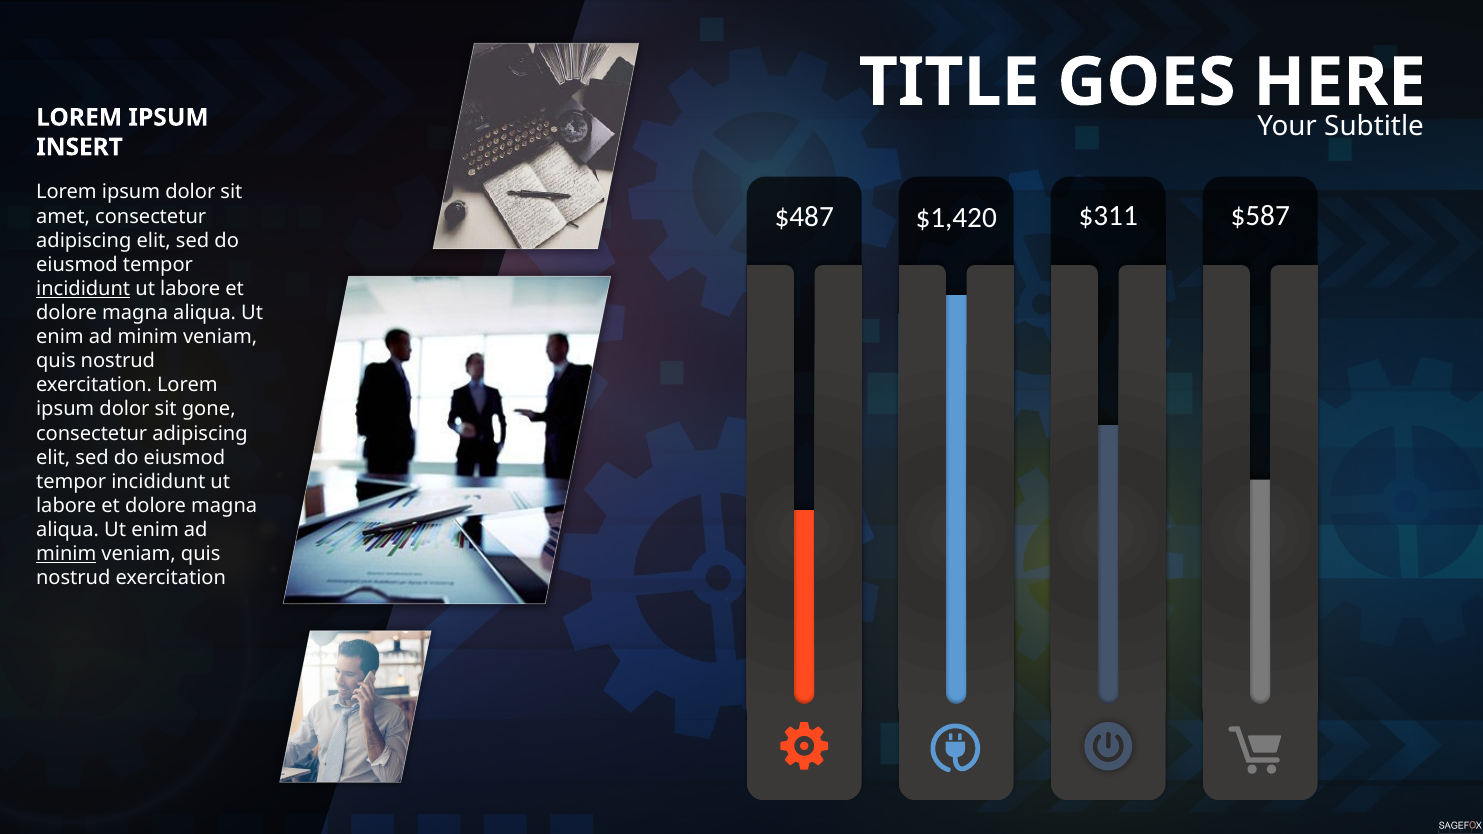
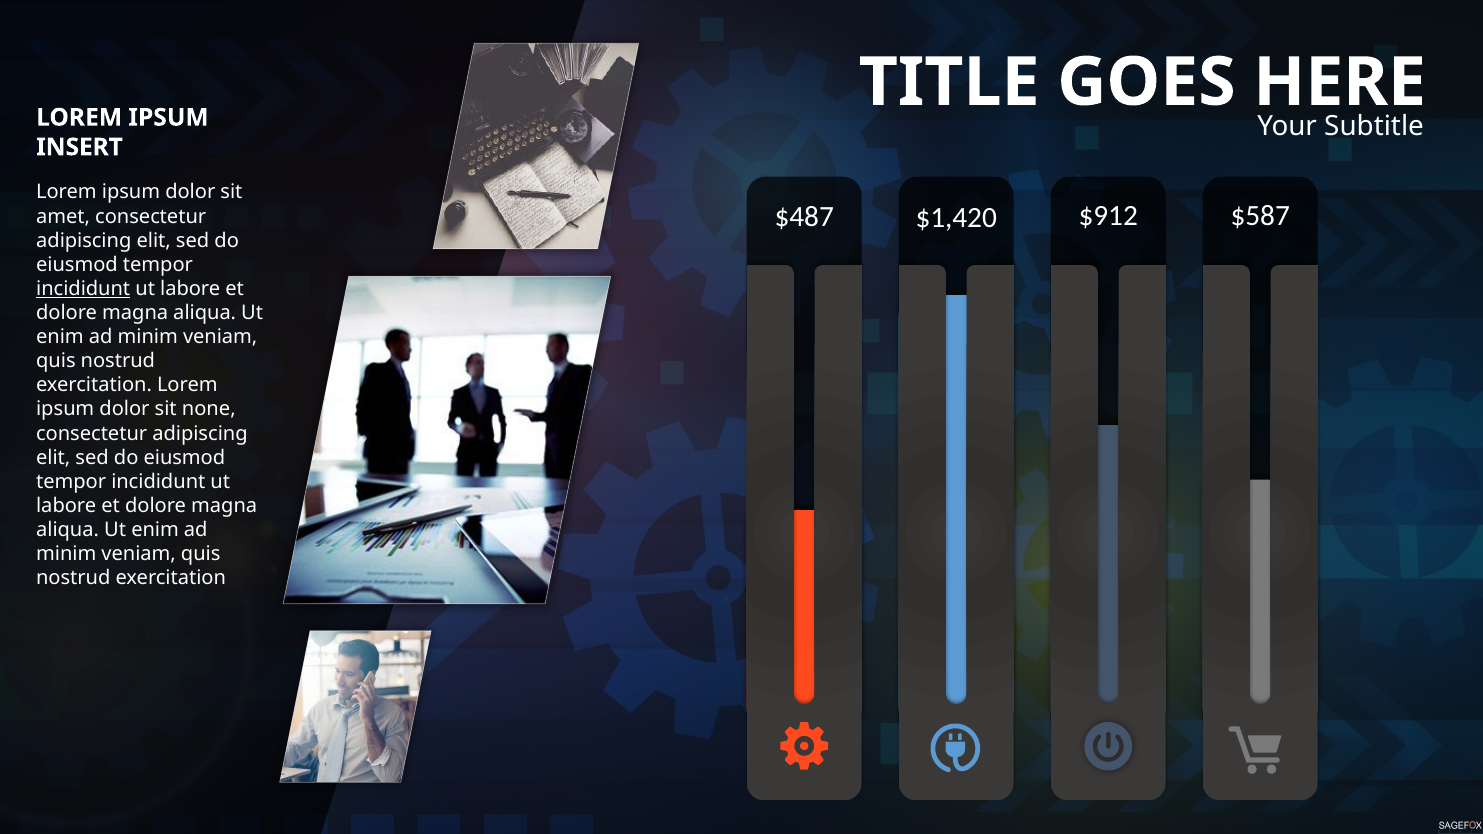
$311: $311 -> $912
gone: gone -> none
minim at (66, 554) underline: present -> none
